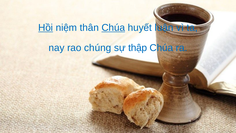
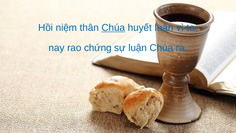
Hồi underline: present -> none
chúng: chúng -> chứng
sự thập: thập -> luận
